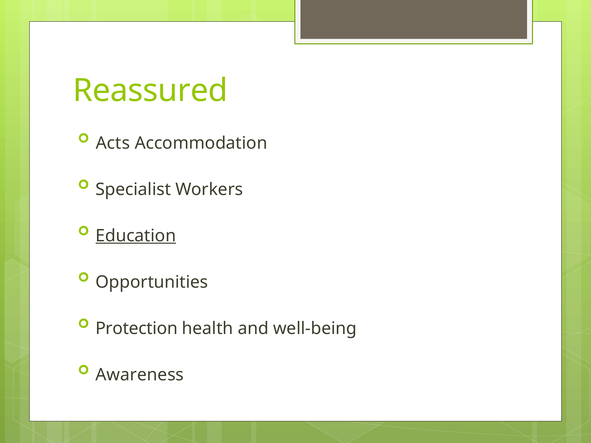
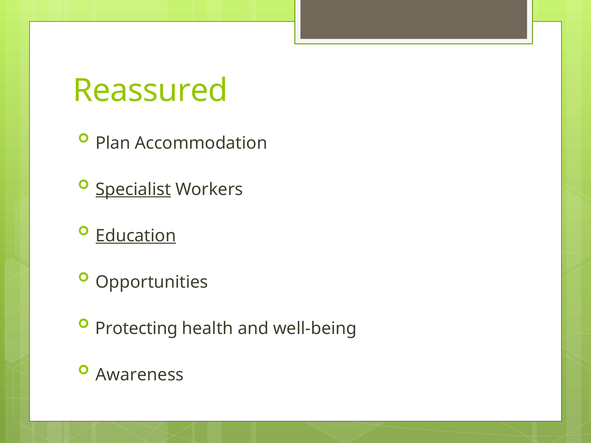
Acts: Acts -> Plan
Specialist underline: none -> present
Protection: Protection -> Protecting
